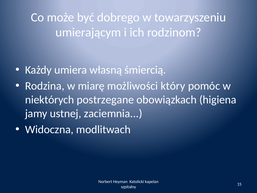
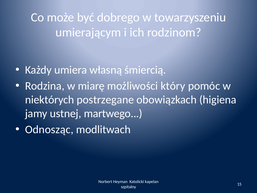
zaciemnia: zaciemnia -> martwego
Widoczna: Widoczna -> Odnosząc
